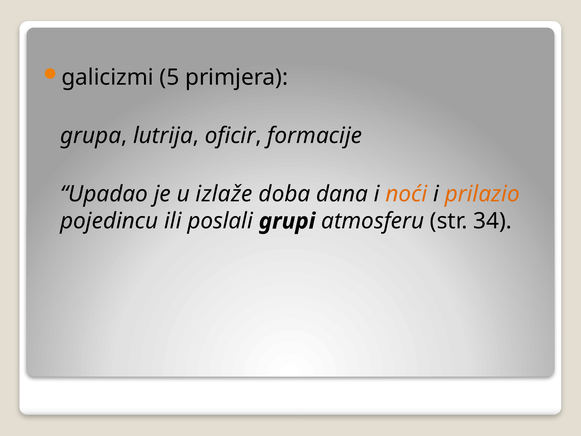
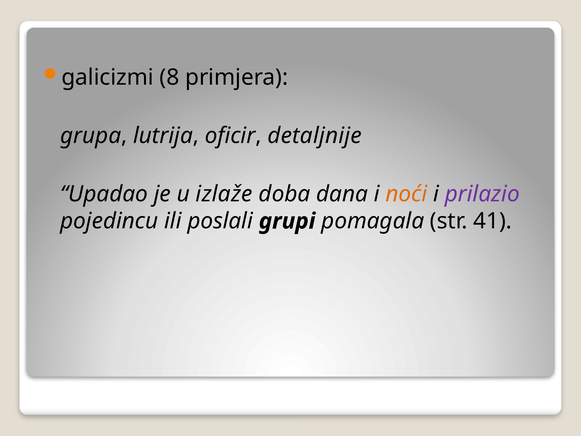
5: 5 -> 8
formacije: formacije -> detaljnije
prilazio colour: orange -> purple
atmosferu: atmosferu -> pomagala
34: 34 -> 41
